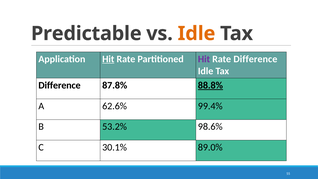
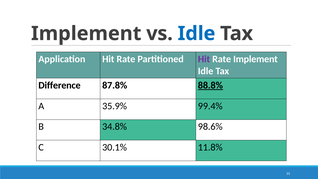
Predictable at (86, 34): Predictable -> Implement
Idle at (197, 34) colour: orange -> blue
Hit at (108, 59) underline: present -> none
Rate Difference: Difference -> Implement
62.6%: 62.6% -> 35.9%
53.2%: 53.2% -> 34.8%
89.0%: 89.0% -> 11.8%
